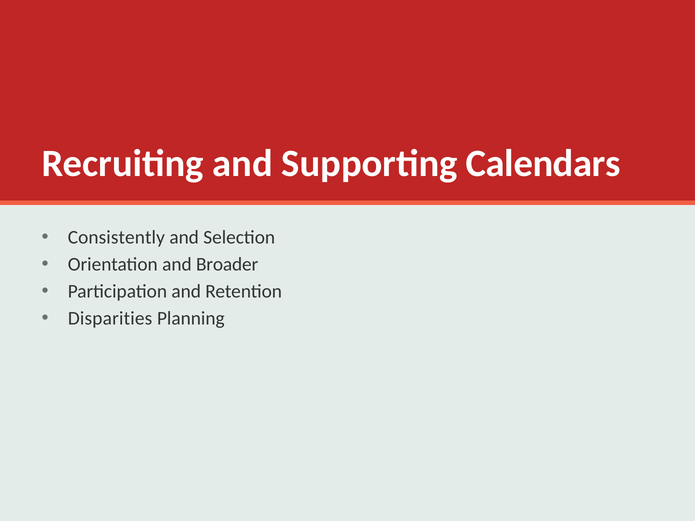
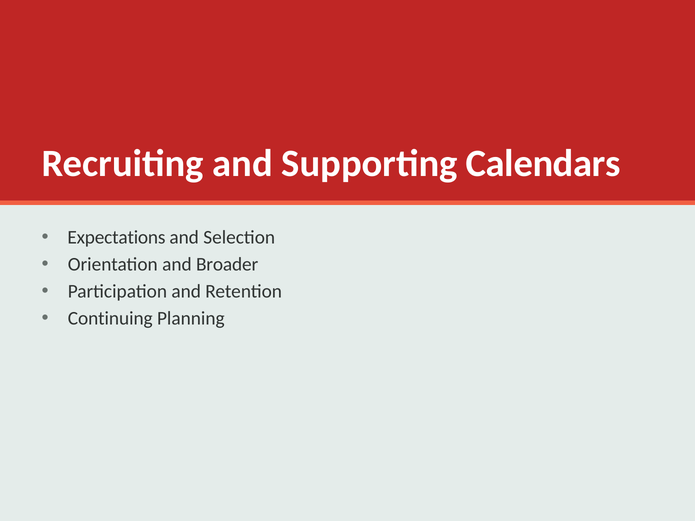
Consistently: Consistently -> Expectations
Disparities: Disparities -> Continuing
